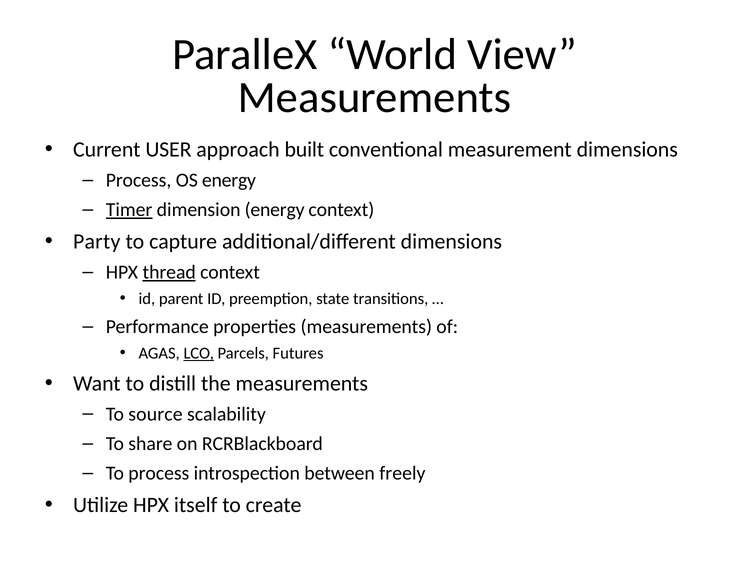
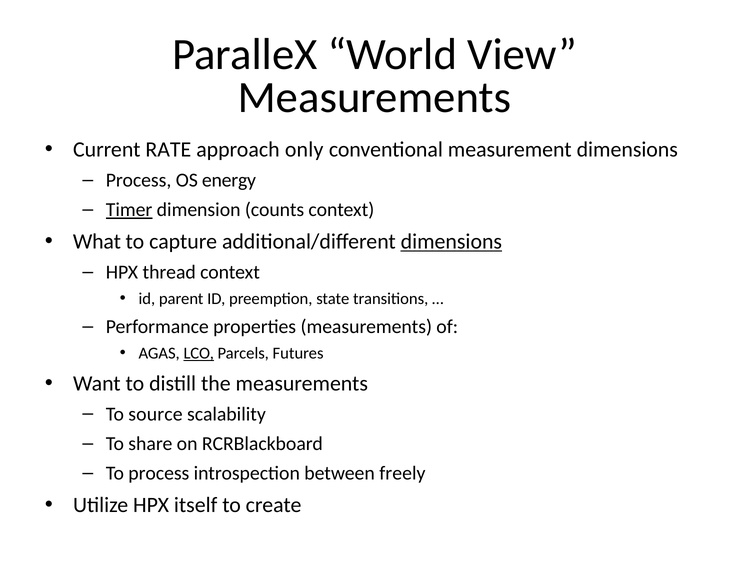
USER: USER -> RATE
built: built -> only
dimension energy: energy -> counts
Party: Party -> What
dimensions at (451, 241) underline: none -> present
thread underline: present -> none
